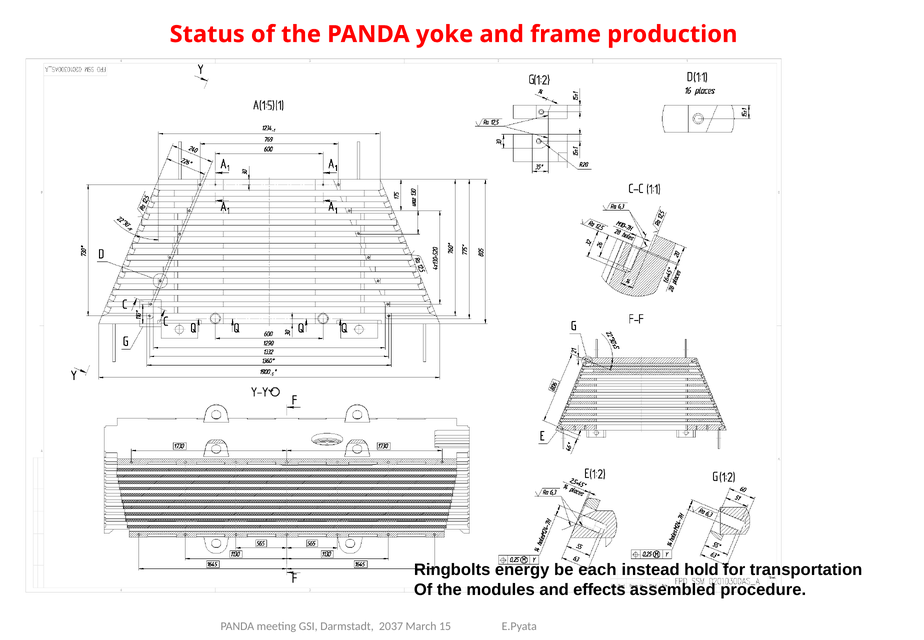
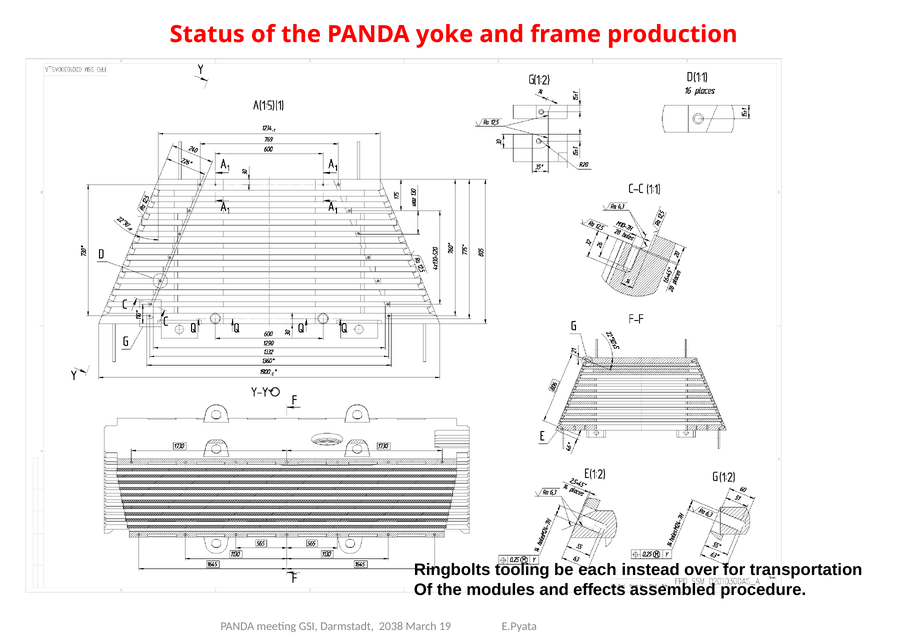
energy: energy -> tooling
hold: hold -> over
2037: 2037 -> 2038
15: 15 -> 19
